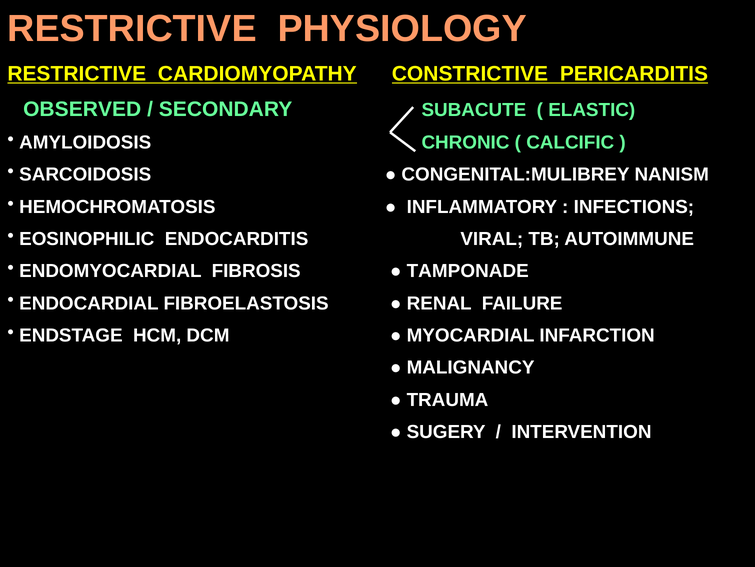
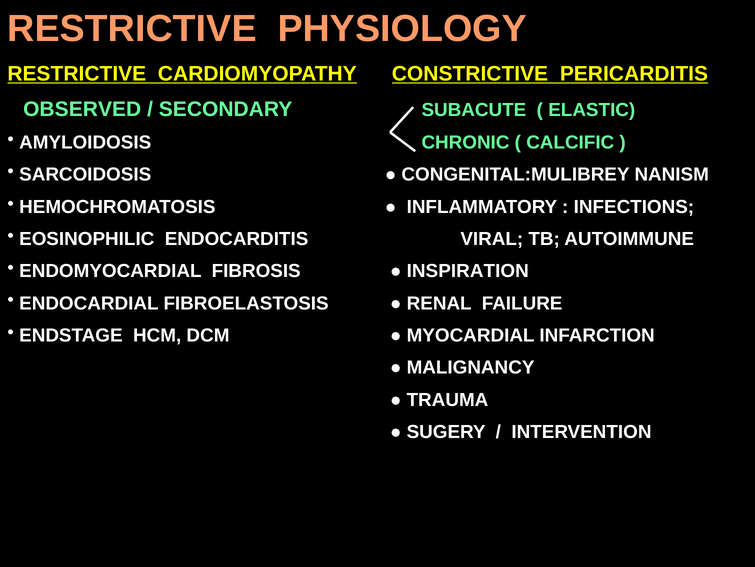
TAMPONADE: TAMPONADE -> INSPIRATION
